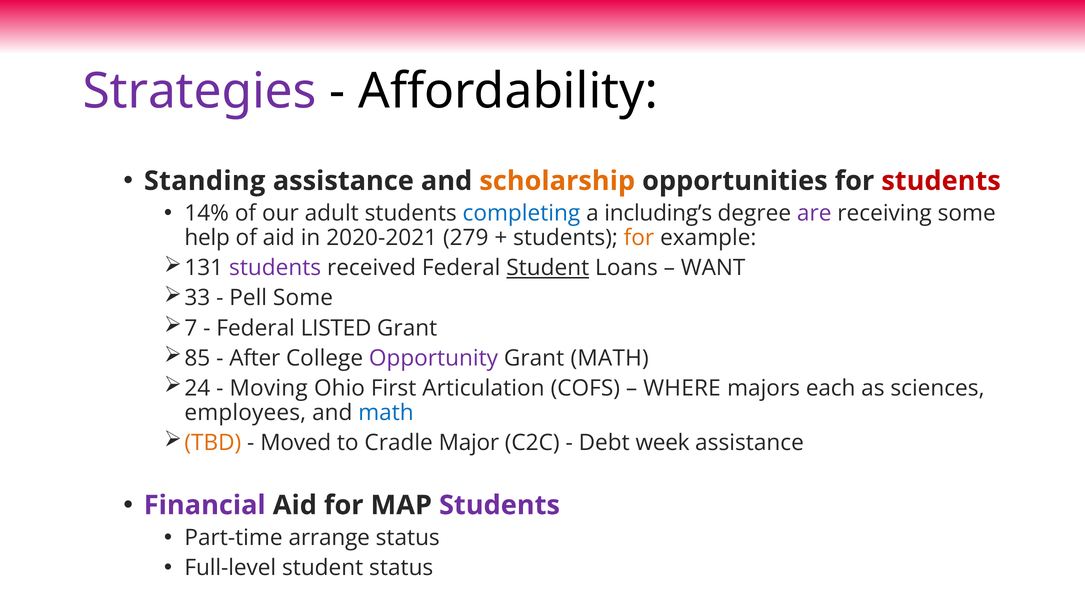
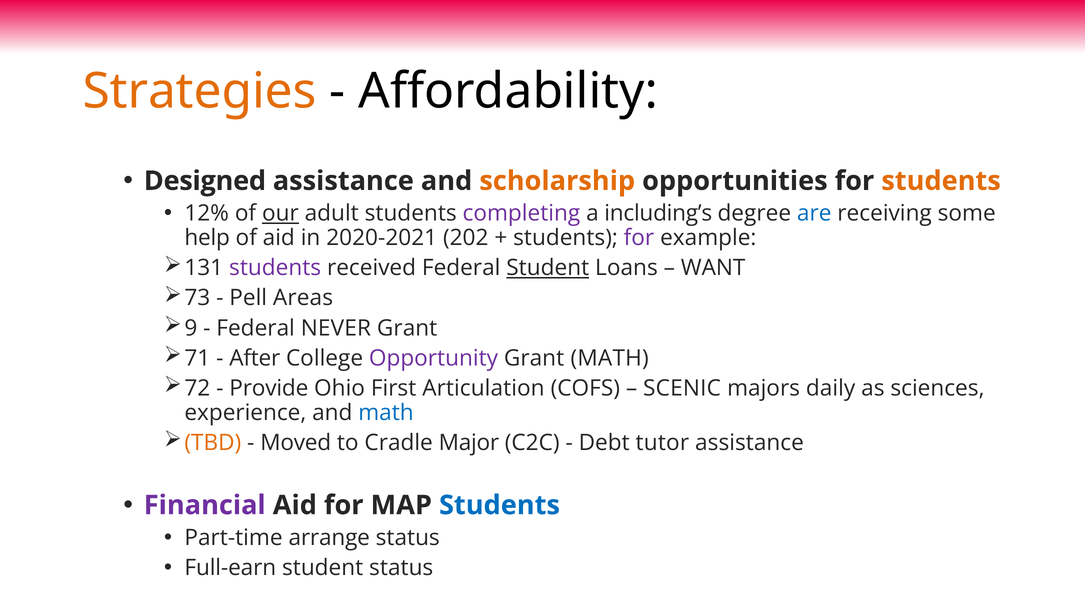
Strategies colour: purple -> orange
Standing: Standing -> Designed
students at (941, 181) colour: red -> orange
14%: 14% -> 12%
our underline: none -> present
completing colour: blue -> purple
are colour: purple -> blue
279: 279 -> 202
for at (639, 238) colour: orange -> purple
33: 33 -> 73
Pell Some: Some -> Areas
7: 7 -> 9
LISTED: LISTED -> NEVER
85: 85 -> 71
24: 24 -> 72
Moving: Moving -> Provide
WHERE: WHERE -> SCENIC
each: each -> daily
employees: employees -> experience
week: week -> tutor
Students at (499, 505) colour: purple -> blue
Full-level: Full-level -> Full-earn
